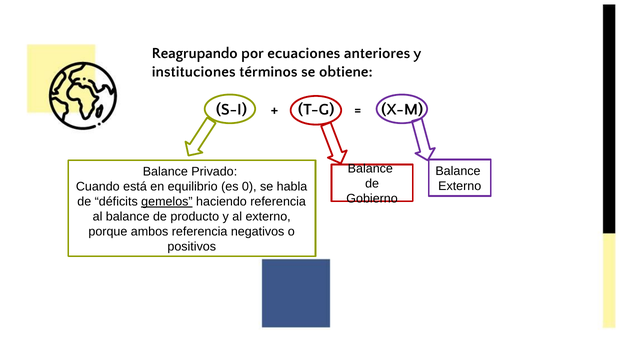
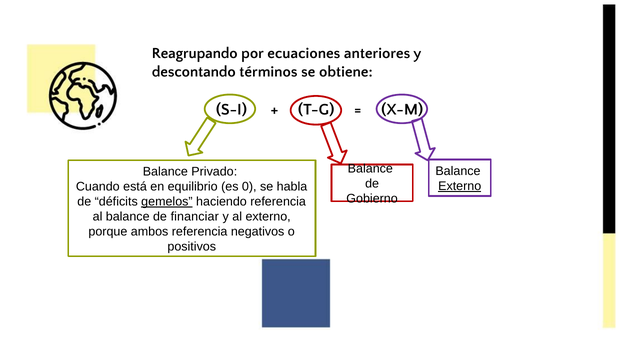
instituciones: instituciones -> descontando
Externo at (460, 186) underline: none -> present
producto: producto -> financiar
